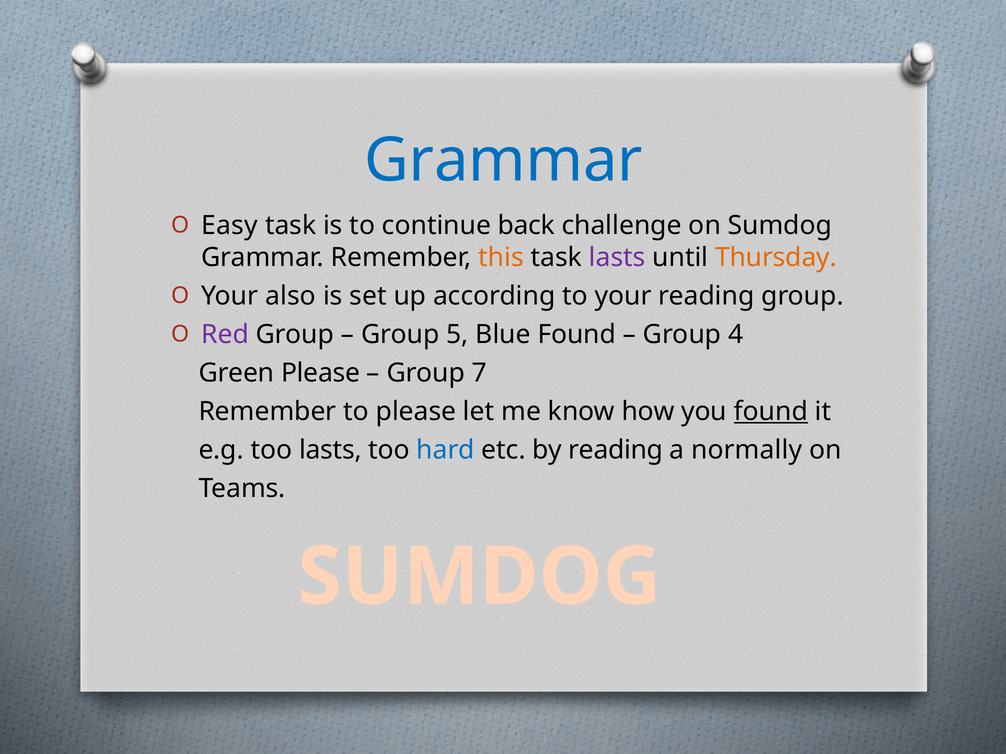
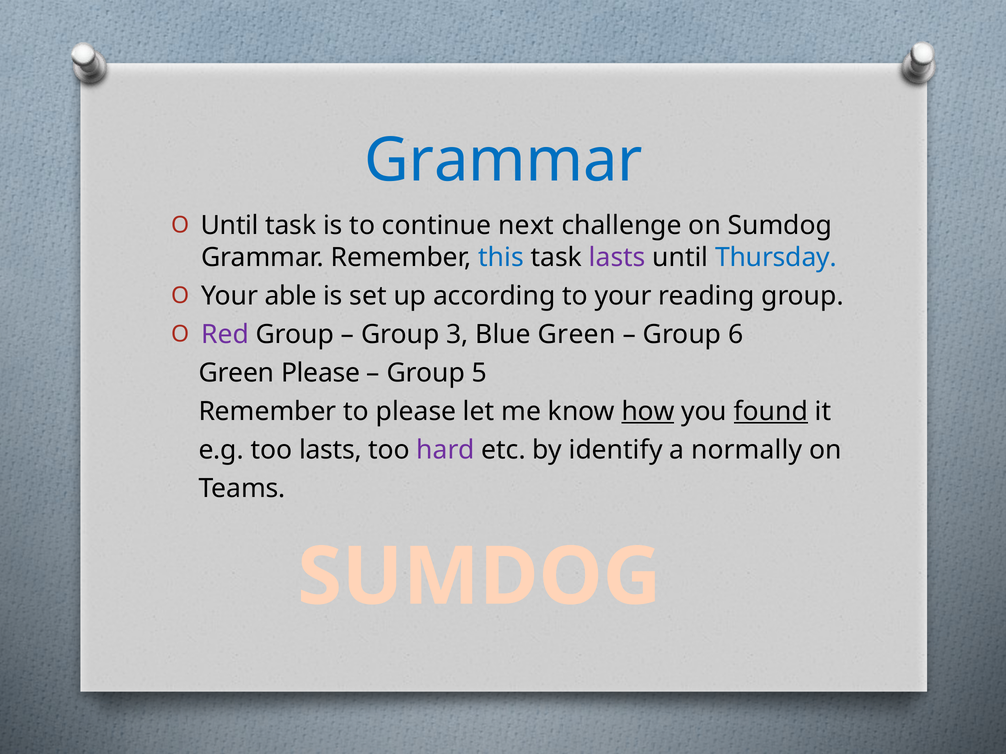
Easy at (230, 226): Easy -> Until
back: back -> next
this colour: orange -> blue
Thursday colour: orange -> blue
also: also -> able
5: 5 -> 3
Blue Found: Found -> Green
4: 4 -> 6
7: 7 -> 5
how underline: none -> present
hard colour: blue -> purple
by reading: reading -> identify
